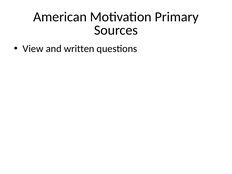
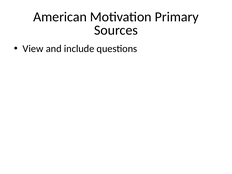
written: written -> include
